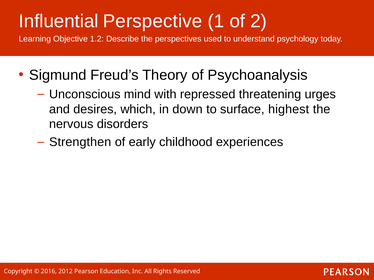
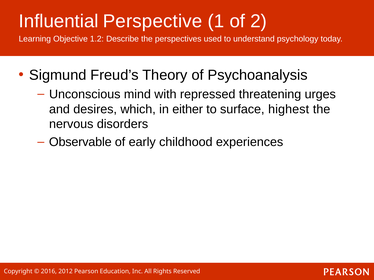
down: down -> either
Strengthen: Strengthen -> Observable
